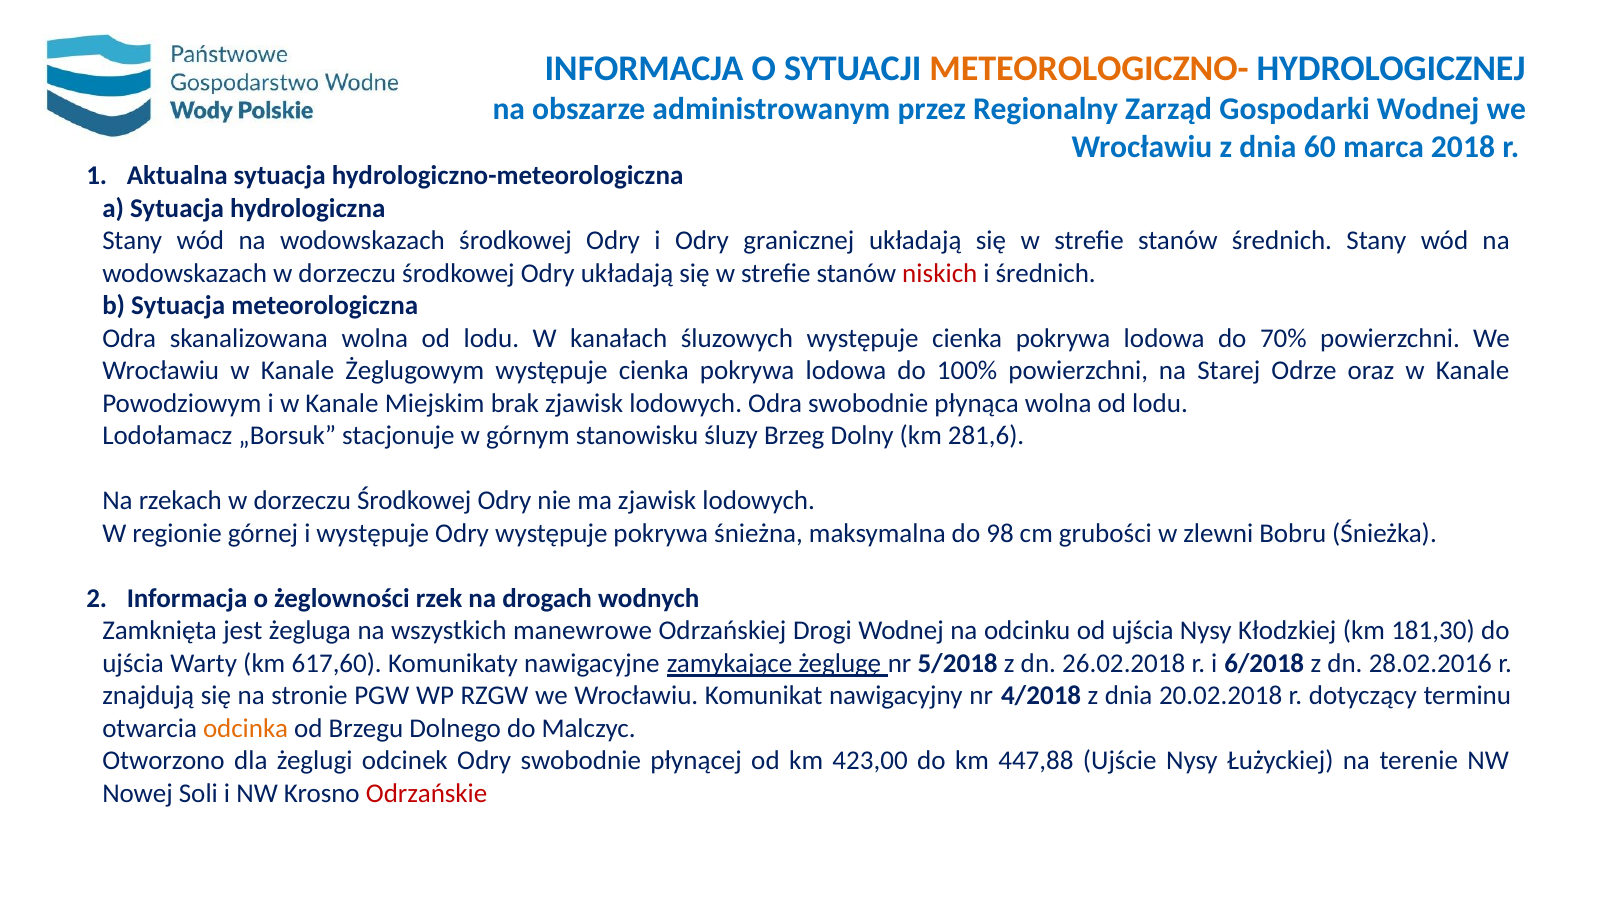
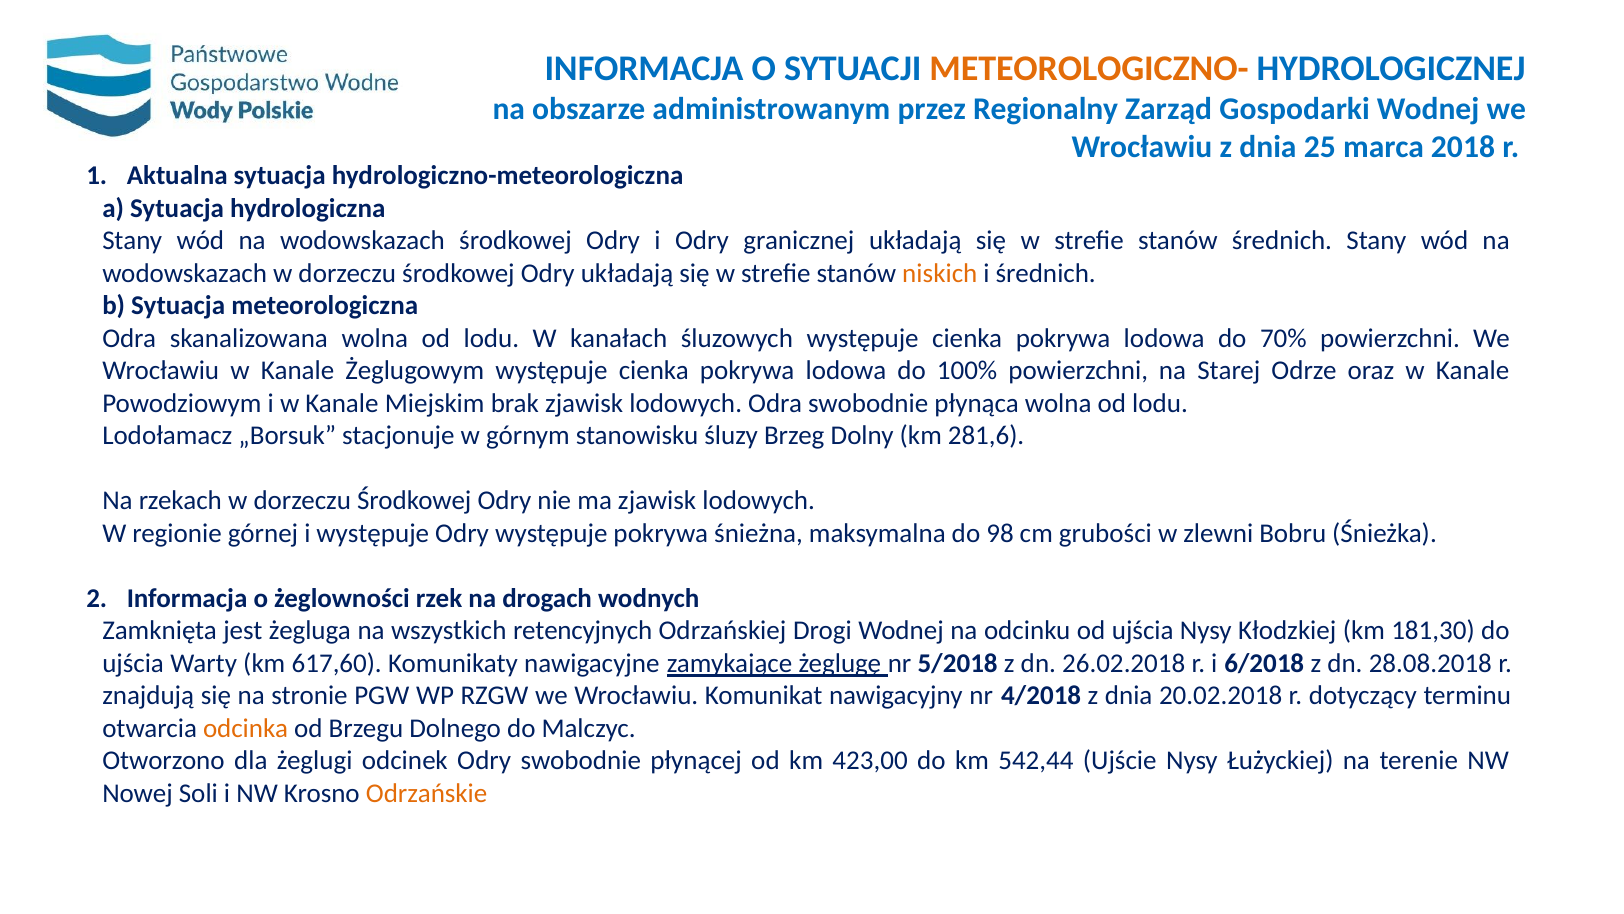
60: 60 -> 25
niskich colour: red -> orange
manewrowe: manewrowe -> retencyjnych
28.02.2016: 28.02.2016 -> 28.08.2018
447,88: 447,88 -> 542,44
Odrzańskie colour: red -> orange
